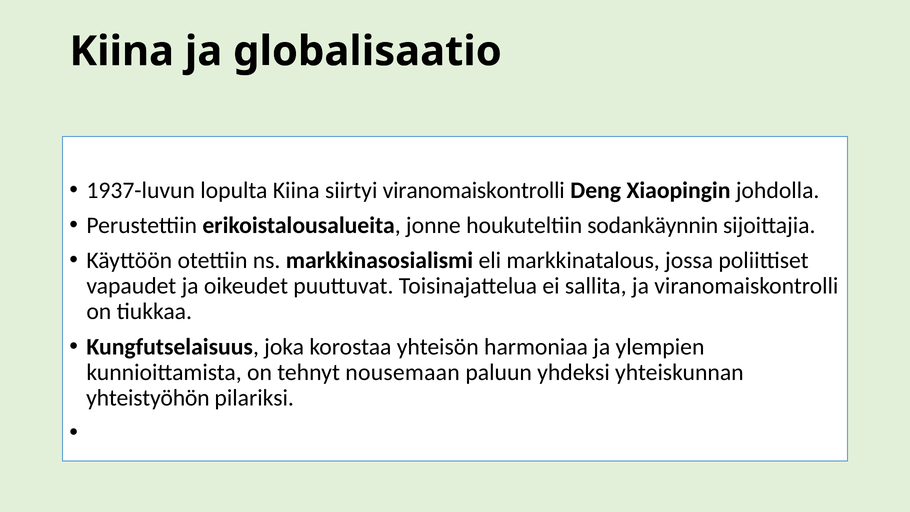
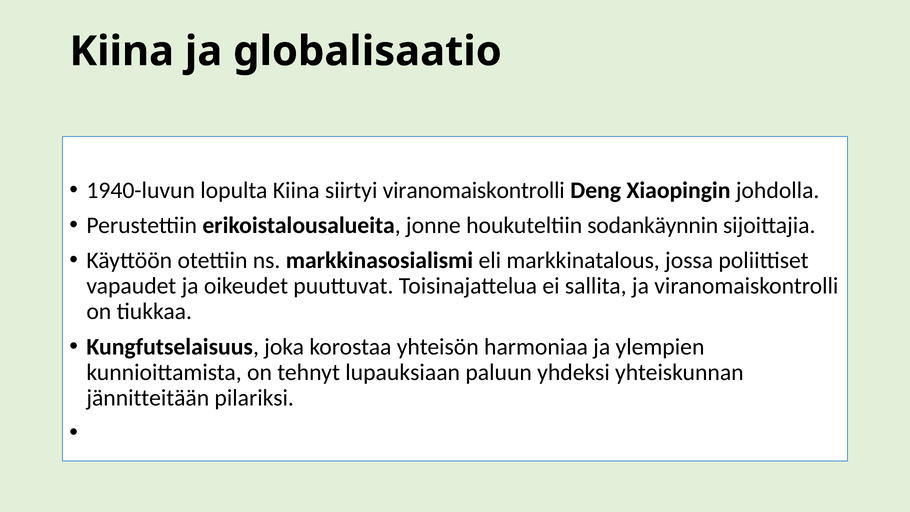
1937-luvun: 1937-luvun -> 1940-luvun
nousemaan: nousemaan -> lupauksiaan
yhteistyöhön: yhteistyöhön -> jännitteitään
